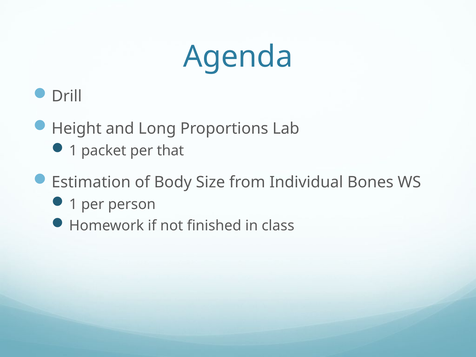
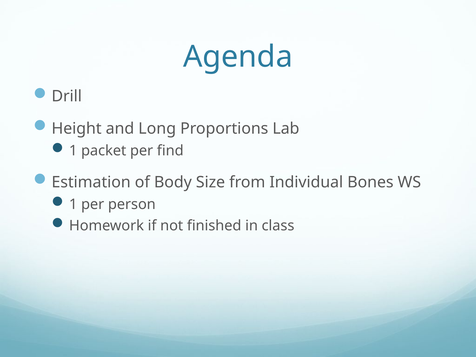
that: that -> find
